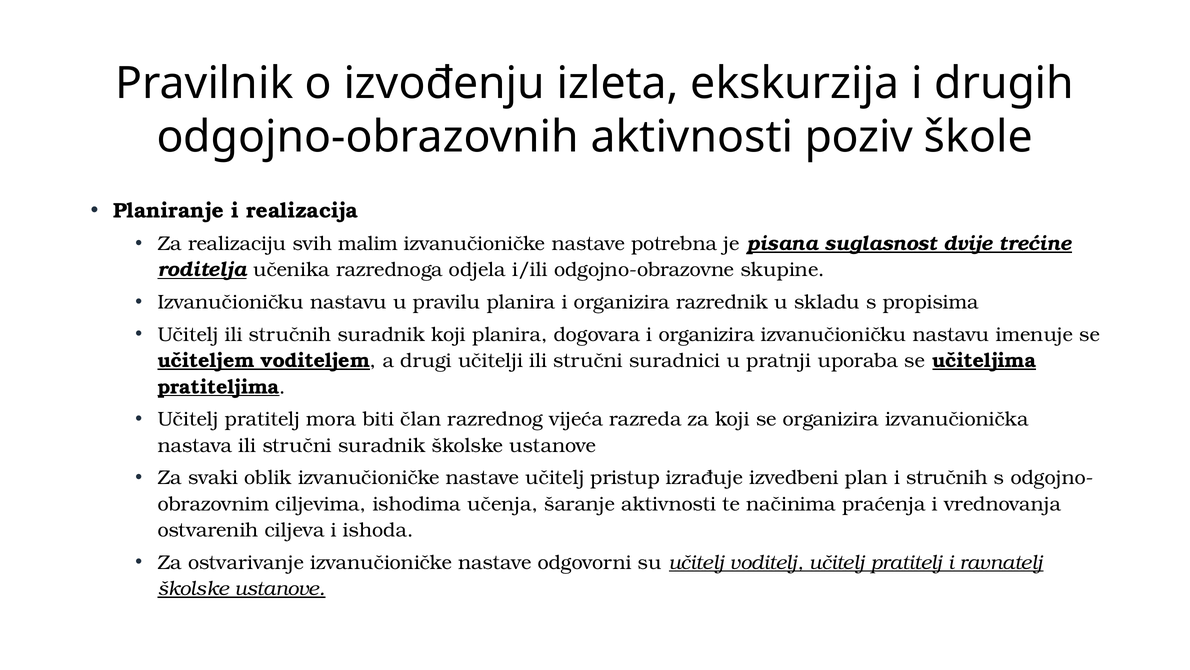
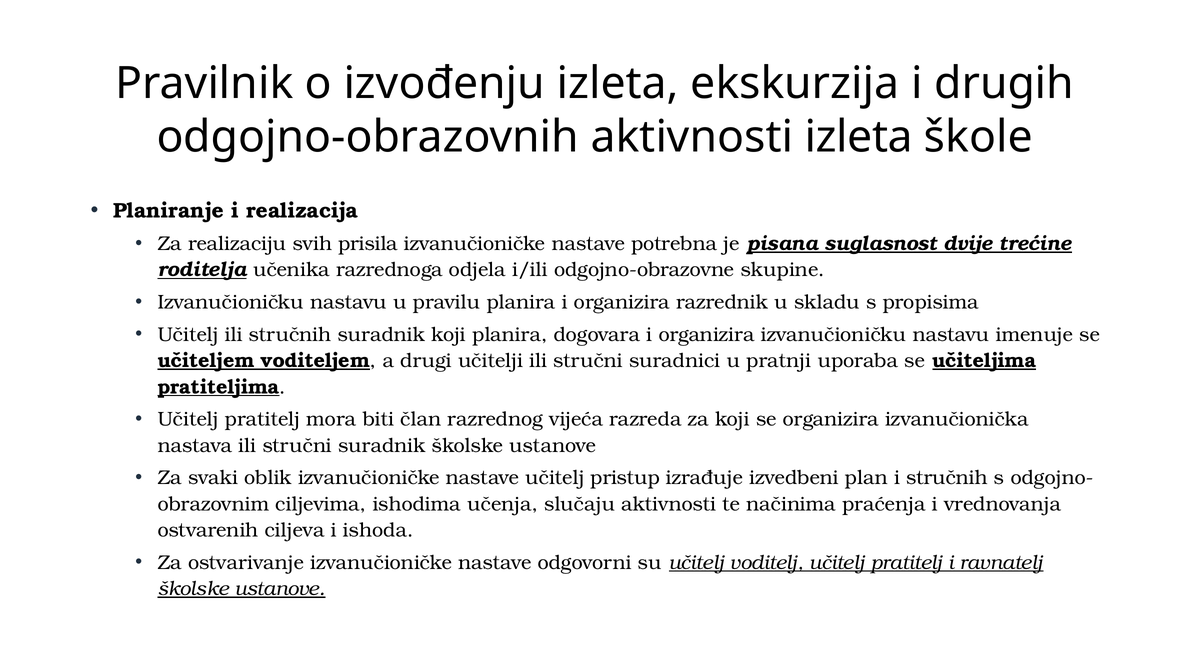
aktivnosti poziv: poziv -> izleta
malim: malim -> prisila
šaranje: šaranje -> slučaju
